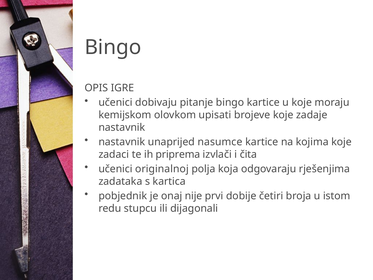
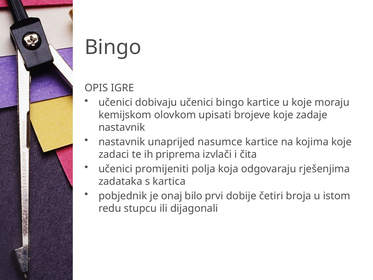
dobivaju pitanje: pitanje -> učenici
originalnoj: originalnoj -> promijeniti
nije: nije -> bilo
